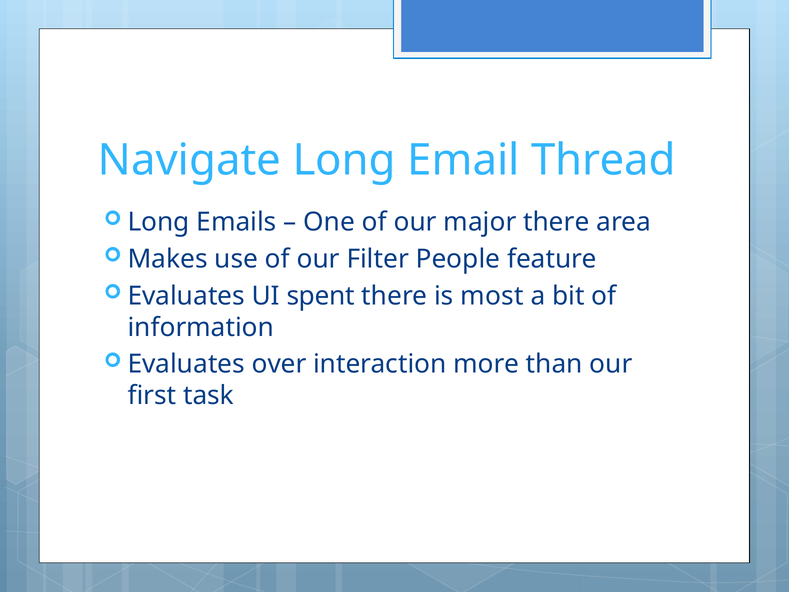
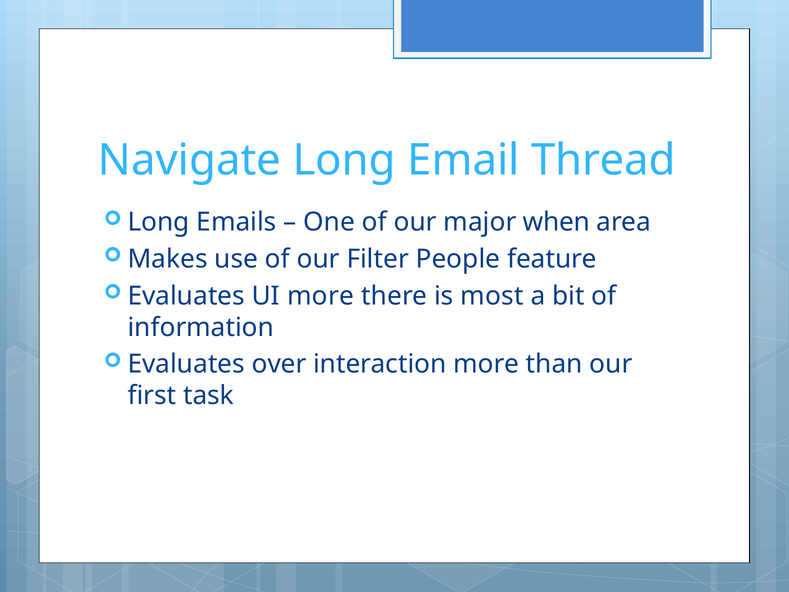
major there: there -> when
UI spent: spent -> more
